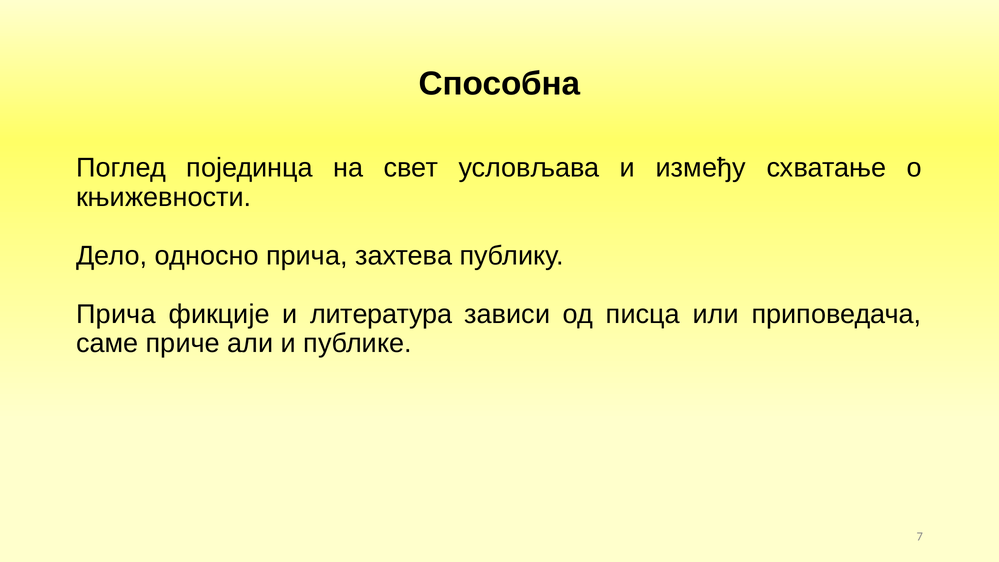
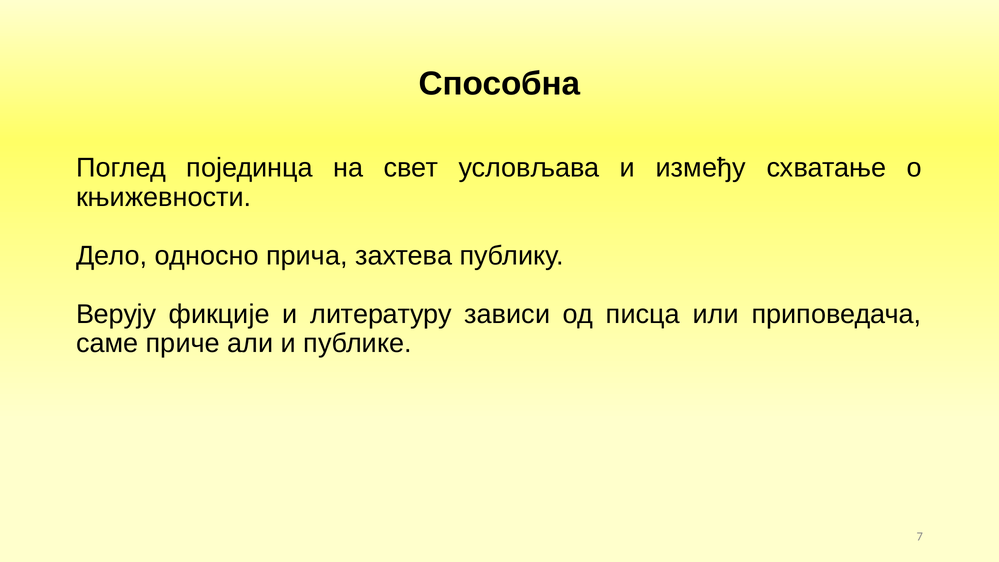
Прича at (116, 314): Прича -> Верују
литература: литература -> литературу
